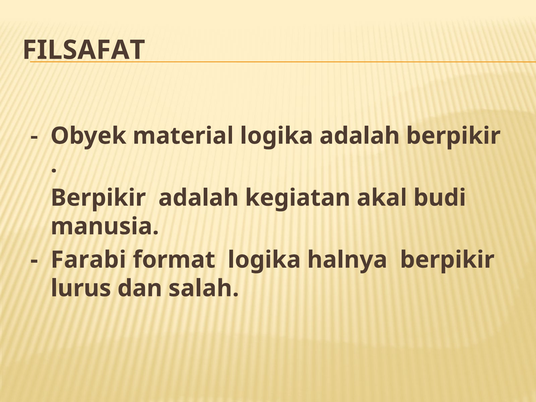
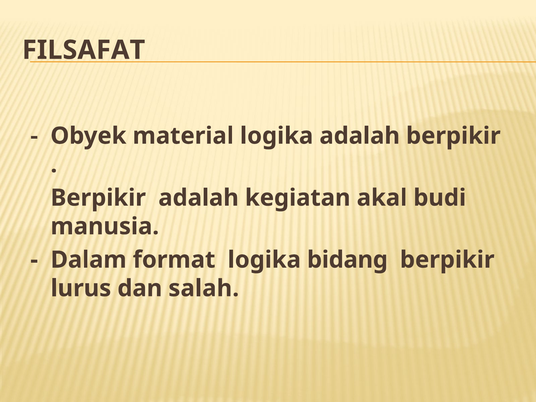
Farabi: Farabi -> Dalam
halnya: halnya -> bidang
